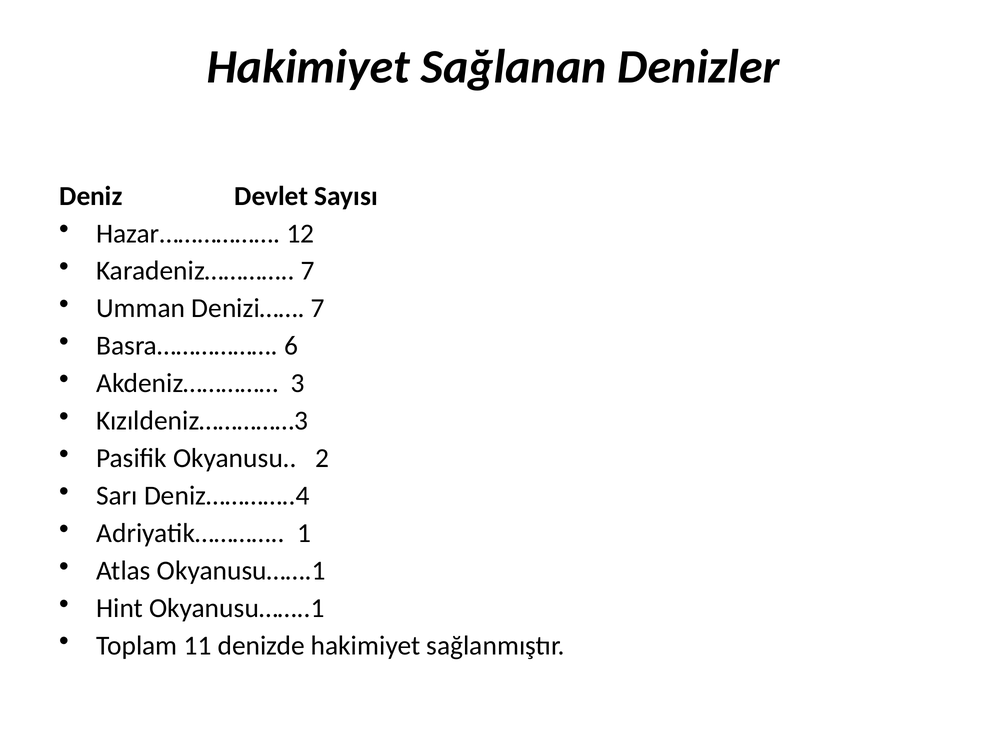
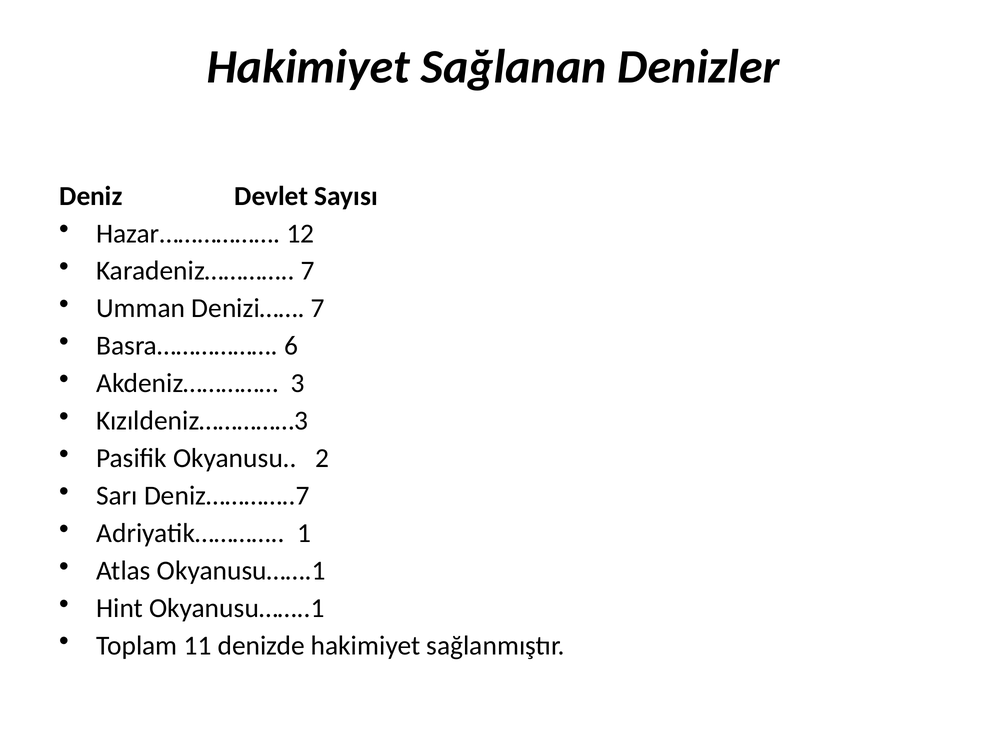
Deniz…………..4: Deniz…………..4 -> Deniz…………..7
